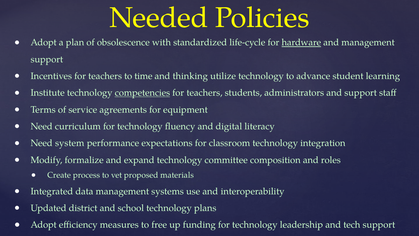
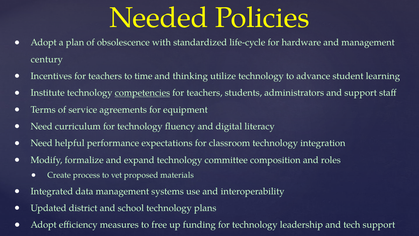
hardware underline: present -> none
support at (47, 59): support -> century
system: system -> helpful
